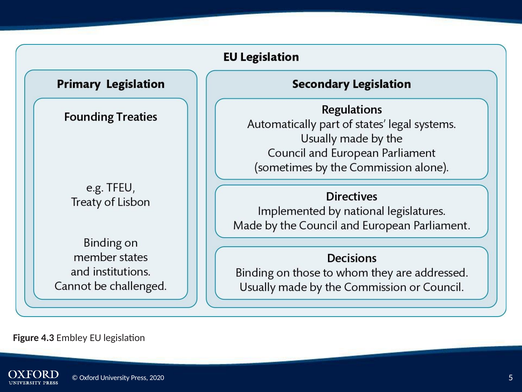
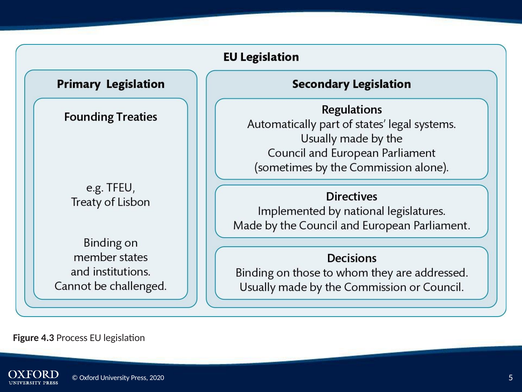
Embley: Embley -> Process
